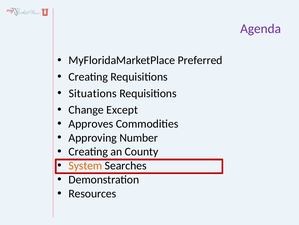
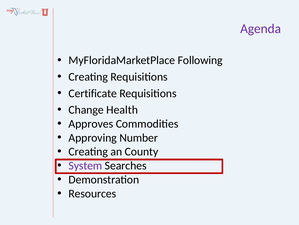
Preferred: Preferred -> Following
Situations: Situations -> Certificate
Except: Except -> Health
System colour: orange -> purple
